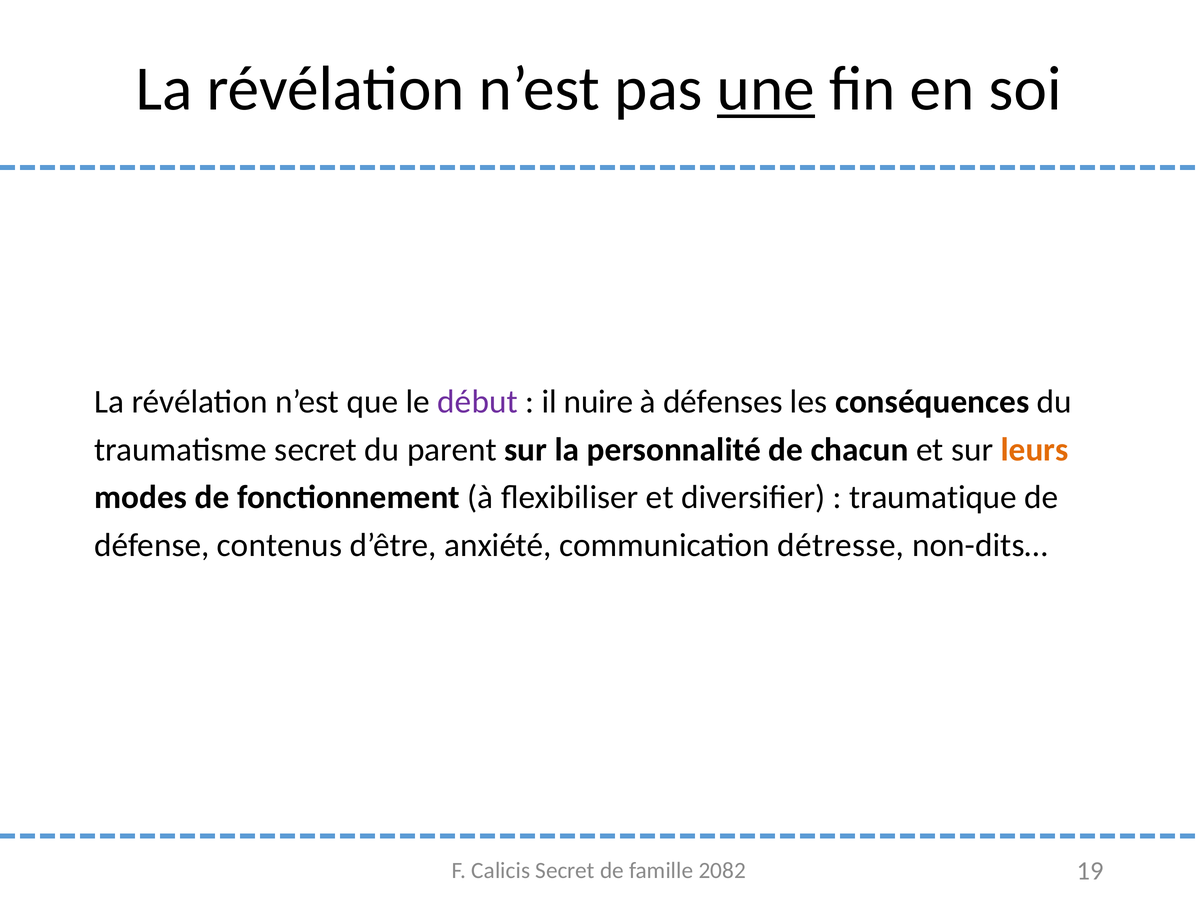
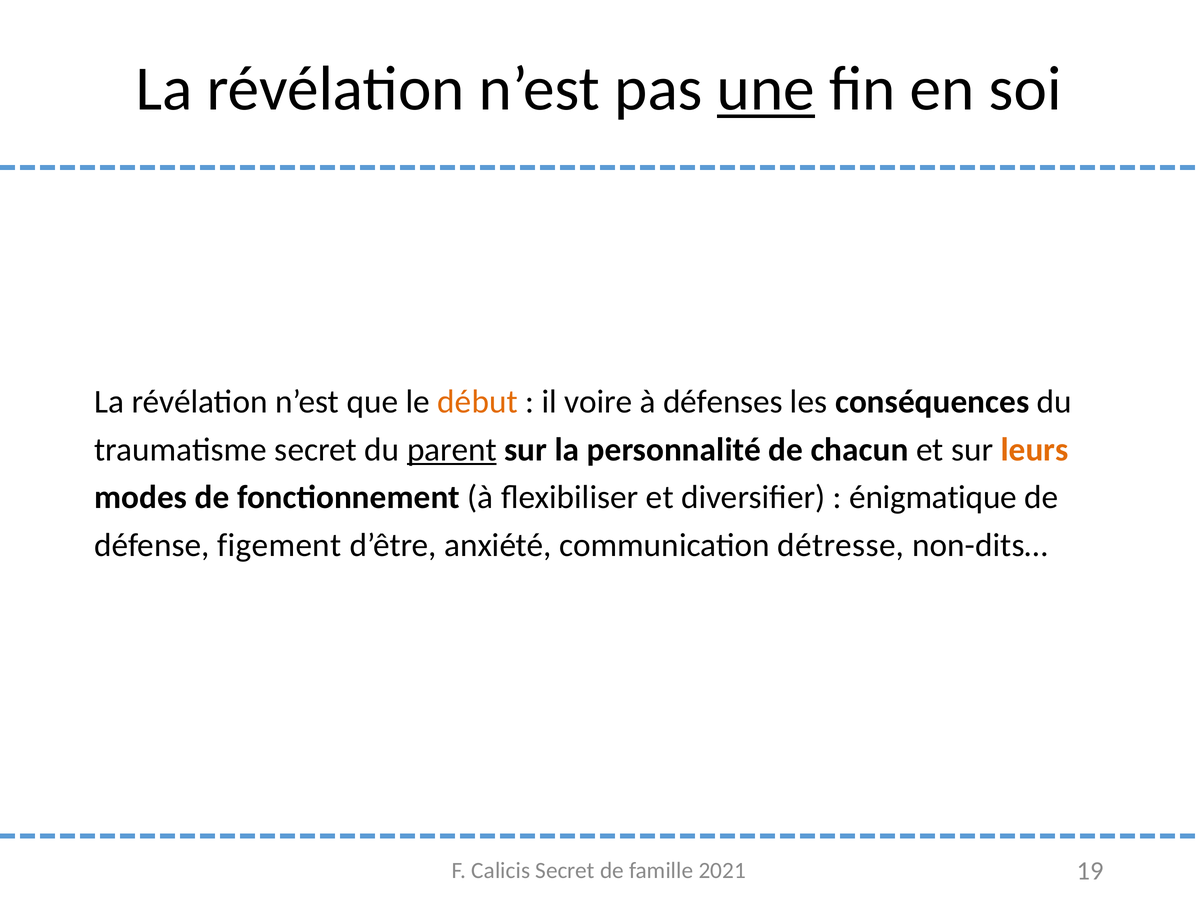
début colour: purple -> orange
nuire: nuire -> voire
parent underline: none -> present
traumatique: traumatique -> énigmatique
contenus: contenus -> figement
2082: 2082 -> 2021
